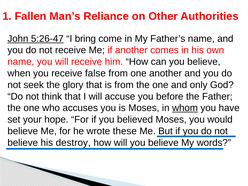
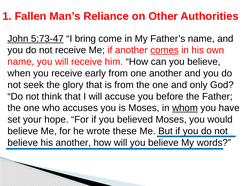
5:26-47: 5:26-47 -> 5:73-47
comes underline: none -> present
false: false -> early
his destroy: destroy -> another
